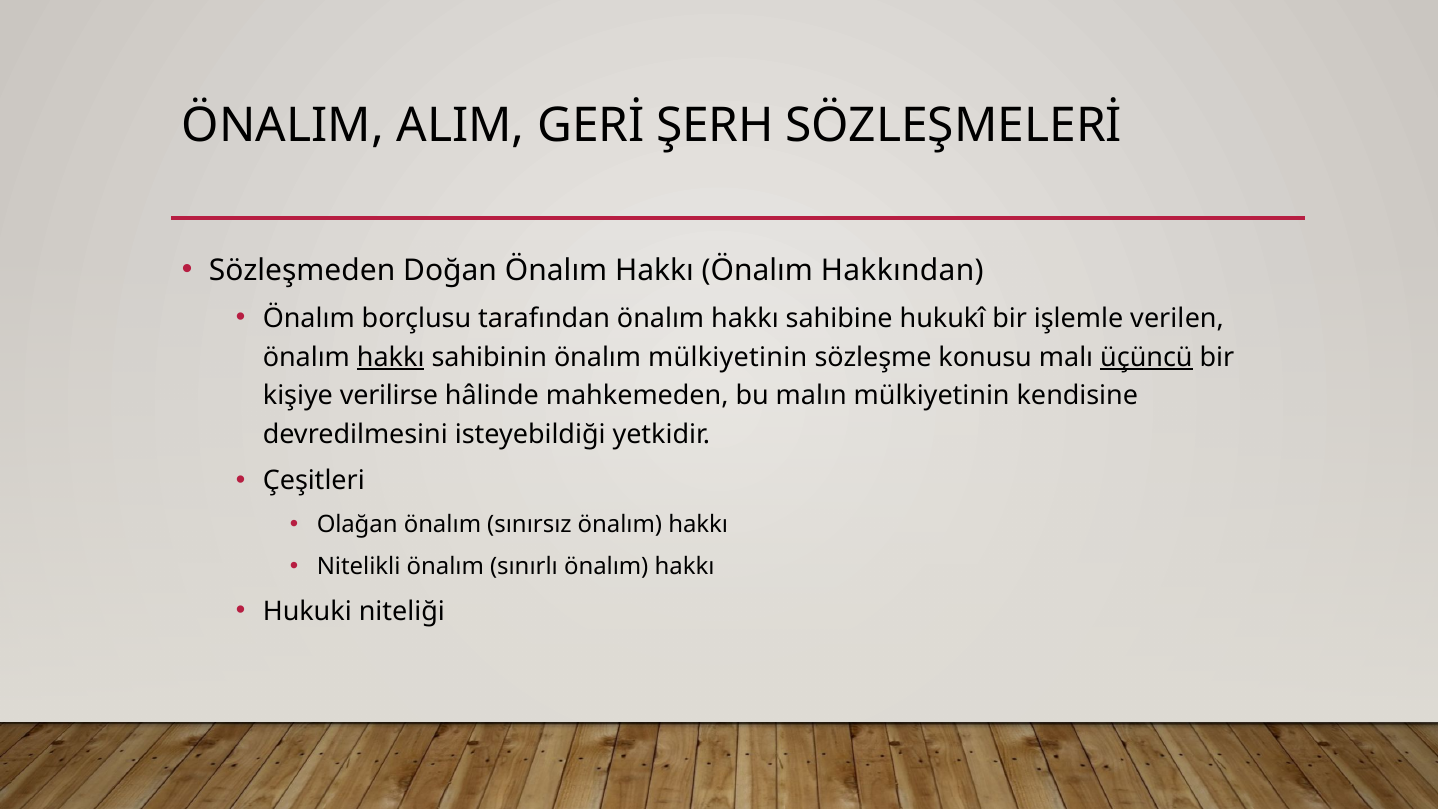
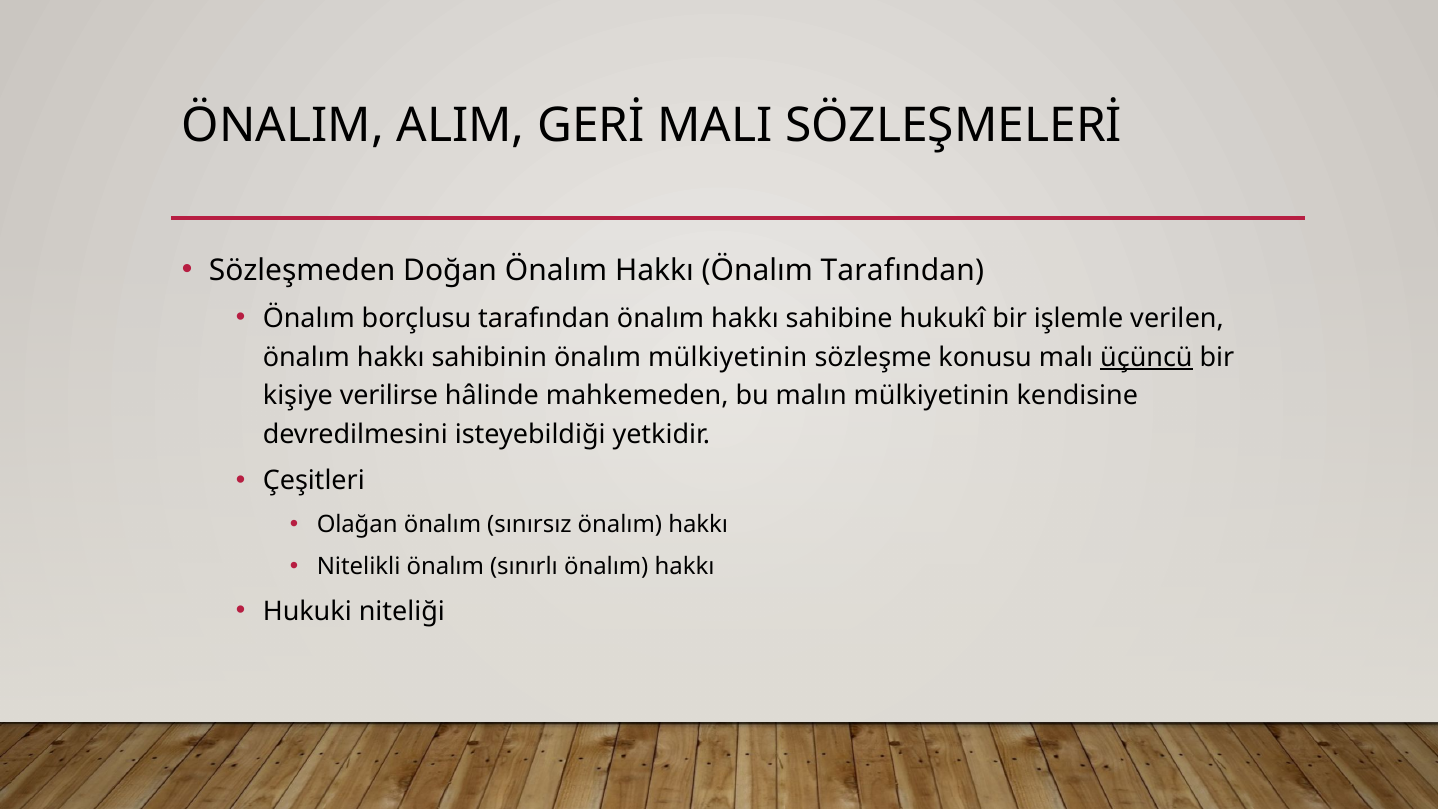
ŞERH: ŞERH -> MALI
Önalım Hakkından: Hakkından -> Tarafından
hakkı at (391, 357) underline: present -> none
